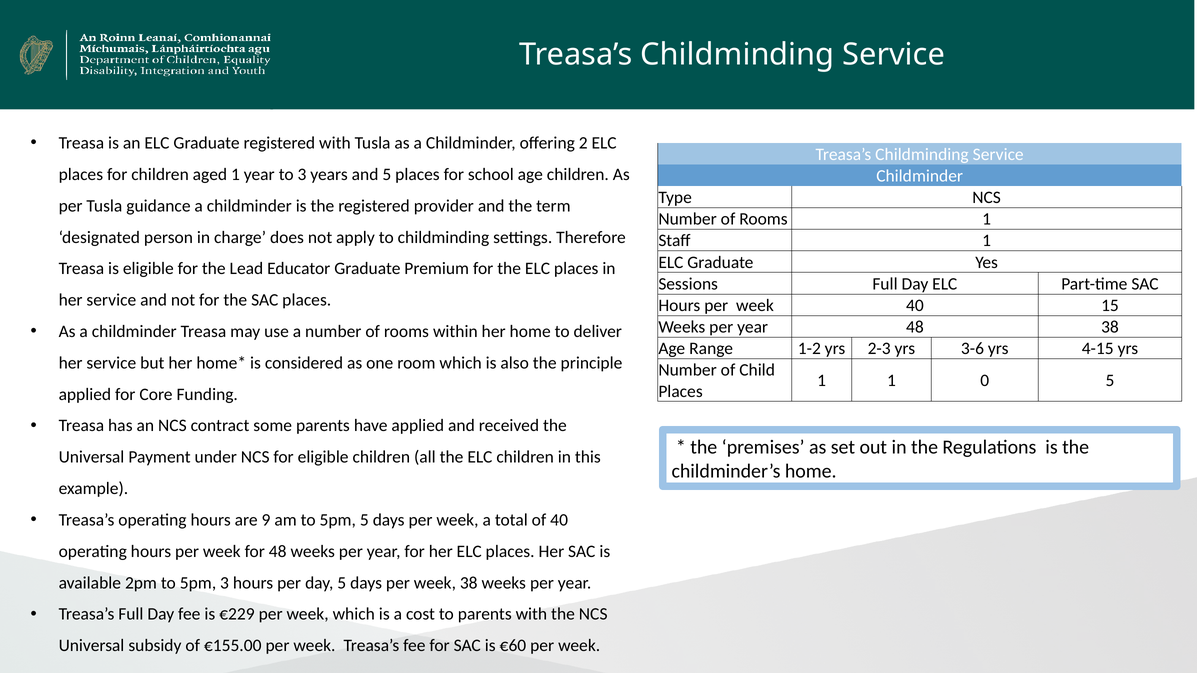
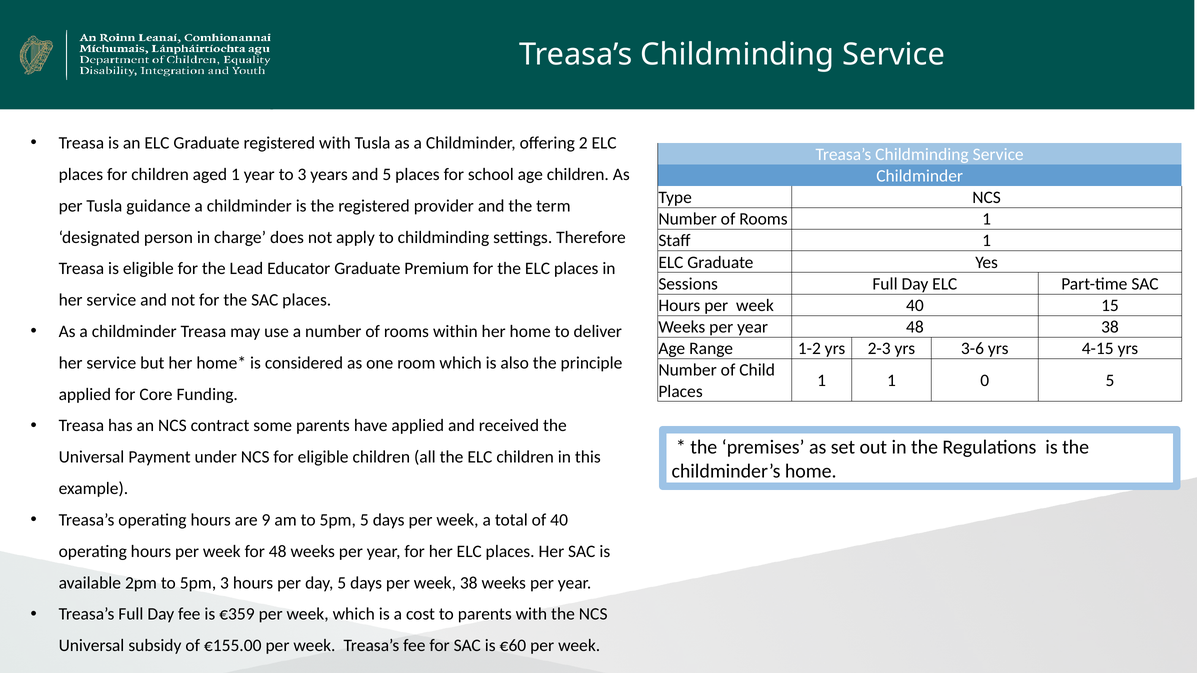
€229: €229 -> €359
